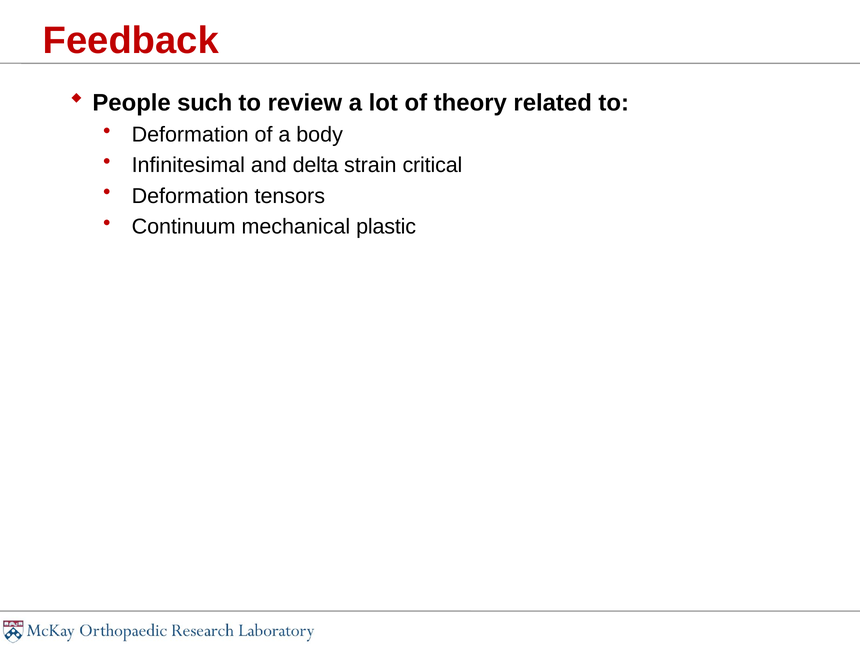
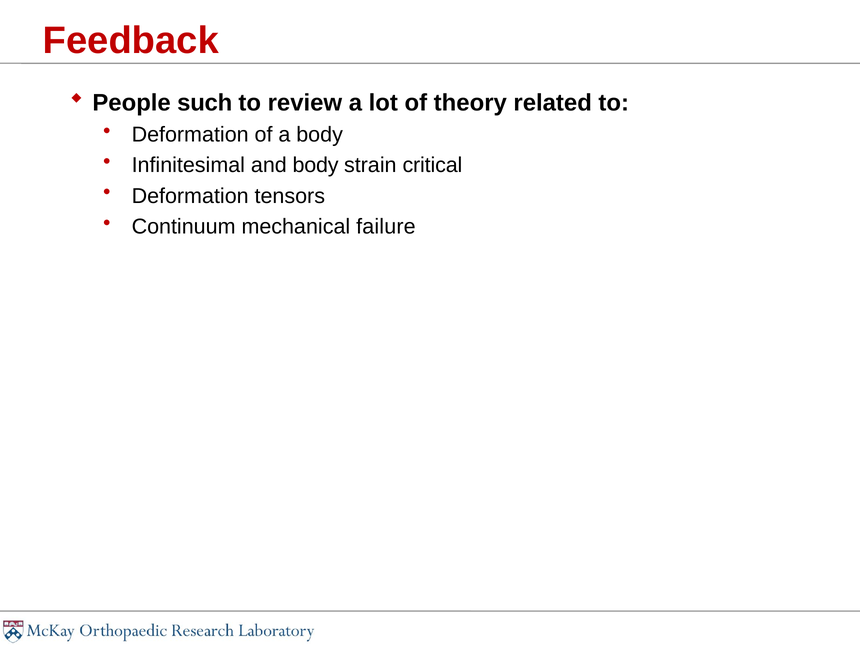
and delta: delta -> body
plastic: plastic -> failure
